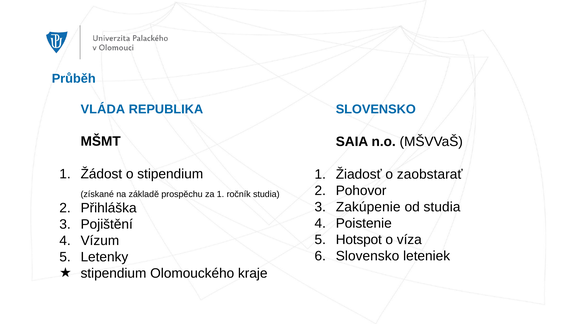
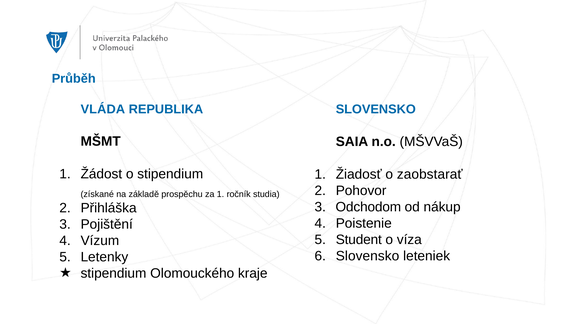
Zakúpenie: Zakúpenie -> Odchodom
od studia: studia -> nákup
Hotspot: Hotspot -> Student
